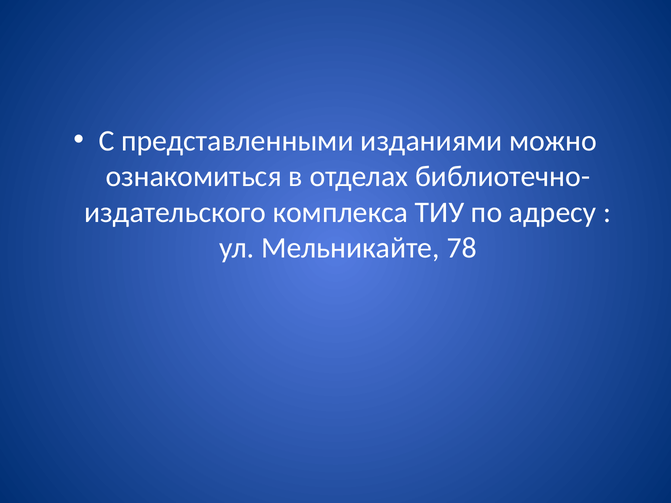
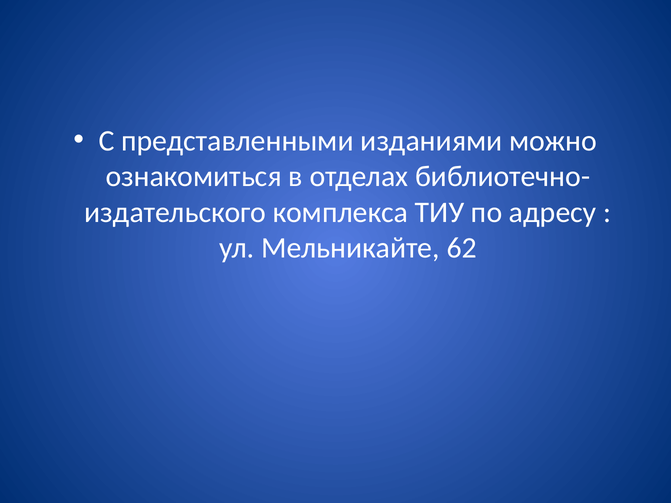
78: 78 -> 62
